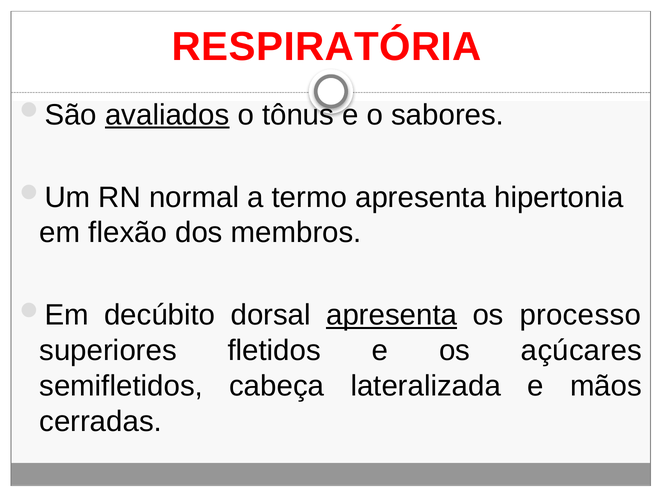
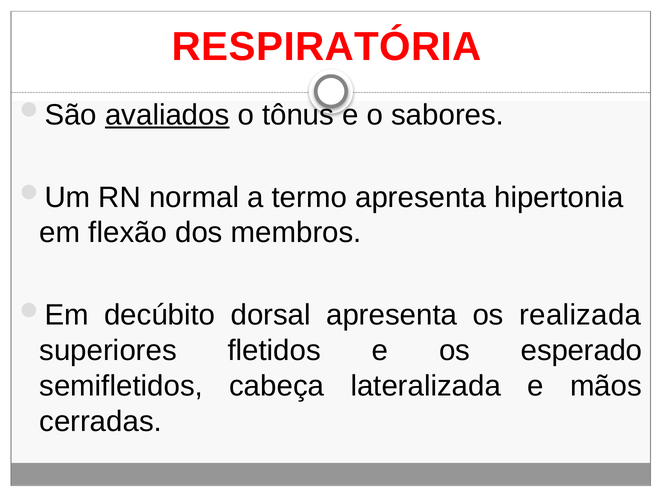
apresenta at (392, 315) underline: present -> none
processo: processo -> realizada
açúcares: açúcares -> esperado
